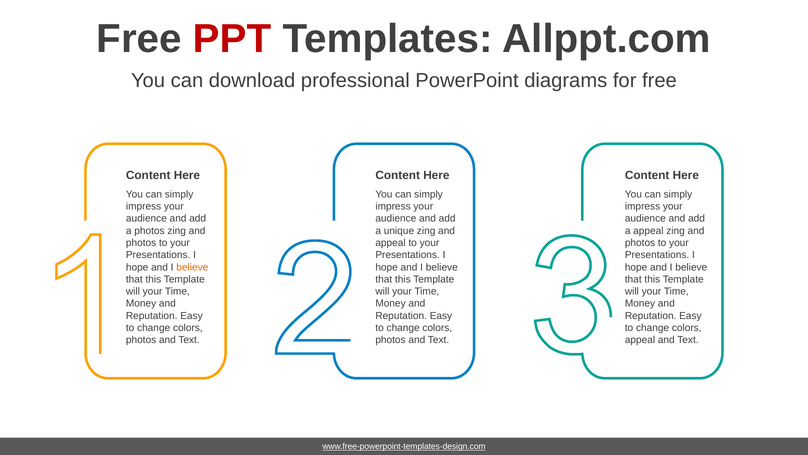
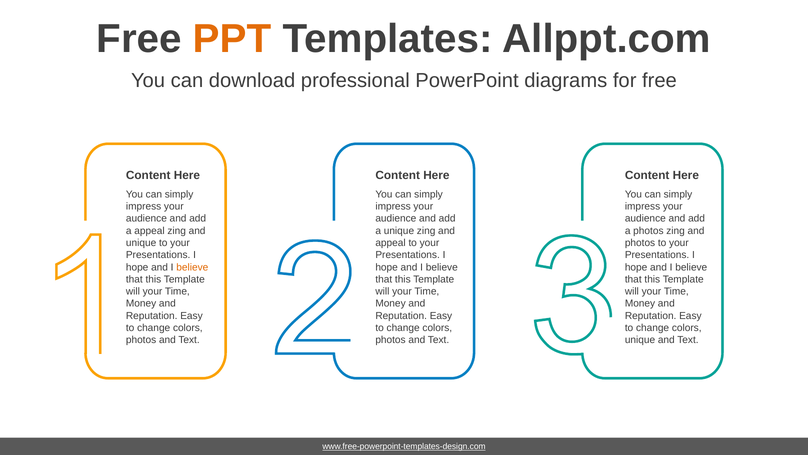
PPT colour: red -> orange
a photos: photos -> appeal
a appeal: appeal -> photos
photos at (141, 243): photos -> unique
appeal at (640, 340): appeal -> unique
